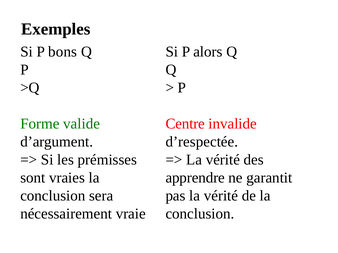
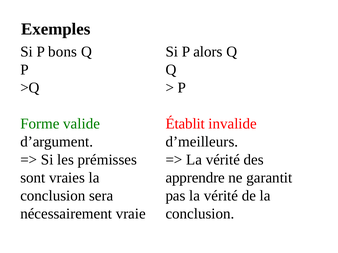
Centre: Centre -> Établit
d’respectée: d’respectée -> d’meilleurs
